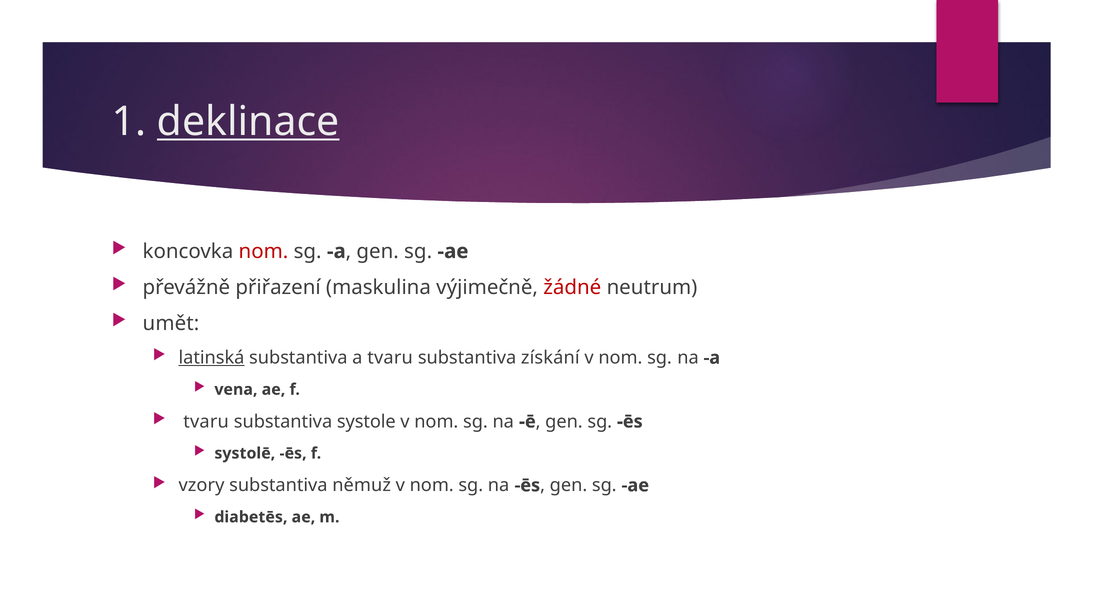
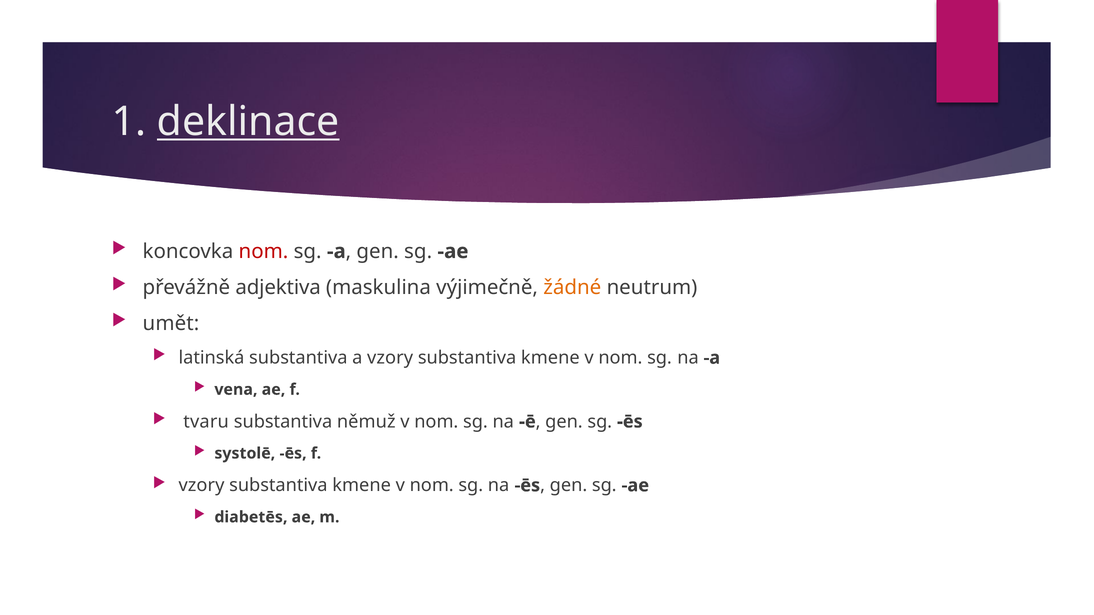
přiřazení: přiřazení -> adjektiva
žádné colour: red -> orange
latinská underline: present -> none
a tvaru: tvaru -> vzory
získání at (550, 358): získání -> kmene
systole: systole -> němuž
němuž at (362, 486): němuž -> kmene
